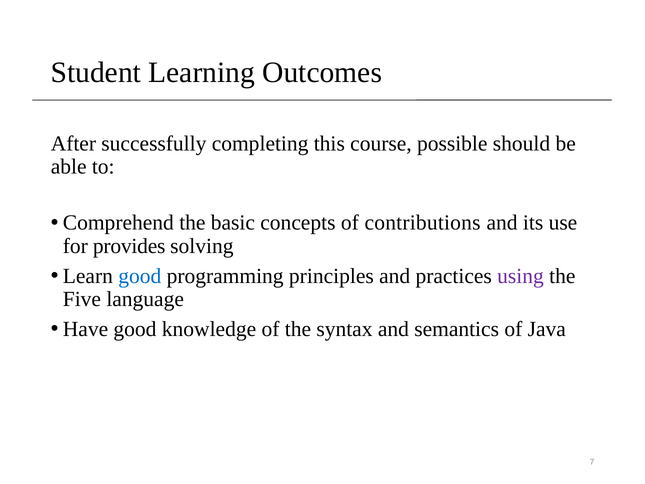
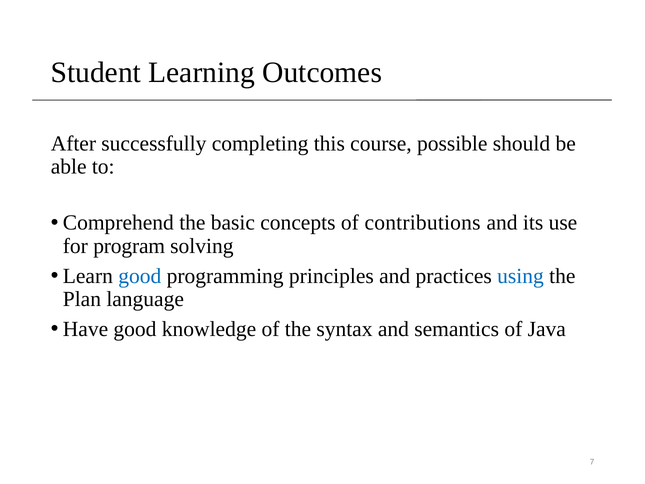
provides: provides -> program
using colour: purple -> blue
Five: Five -> Plan
